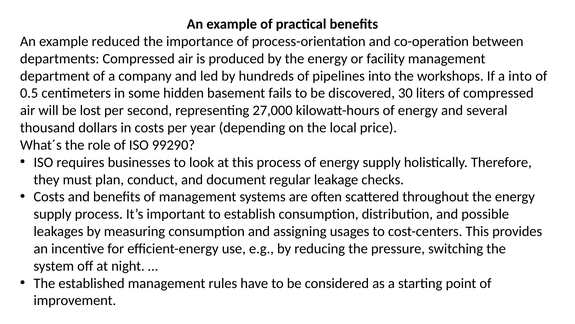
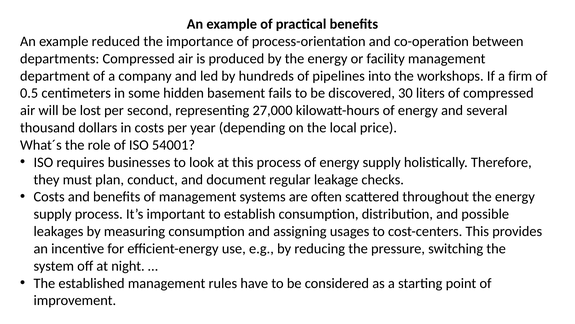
a into: into -> firm
99290: 99290 -> 54001
